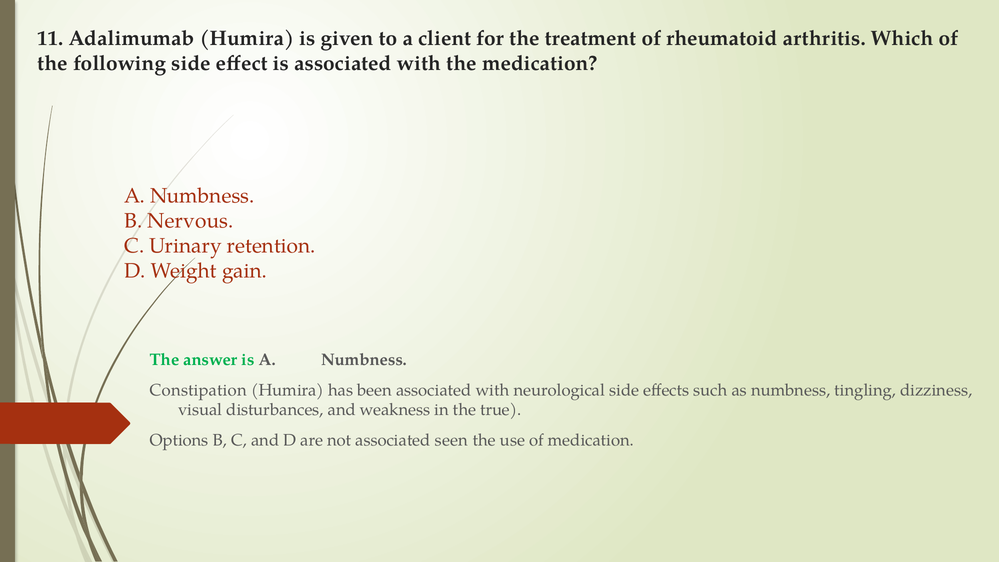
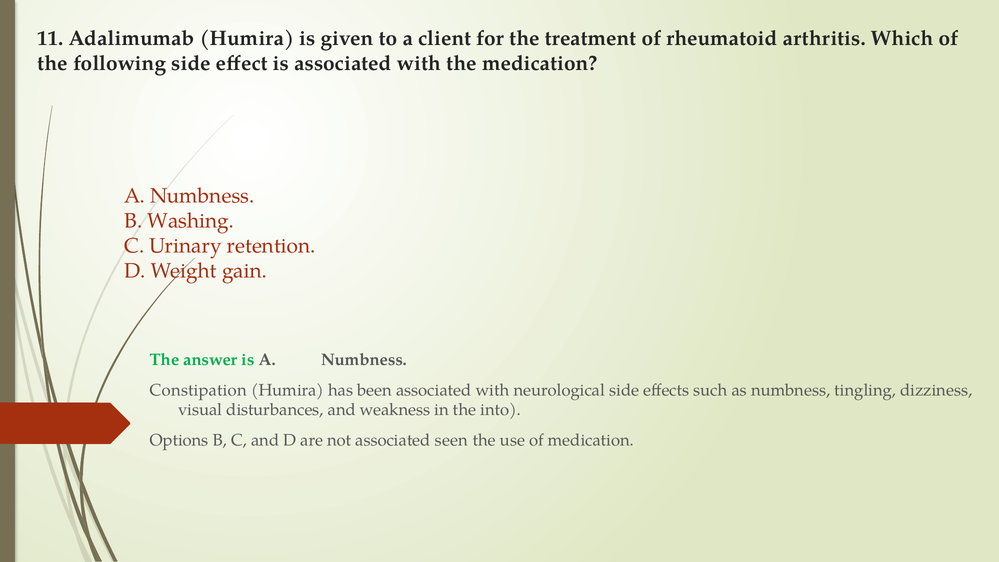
Nervous: Nervous -> Washing
true: true -> into
